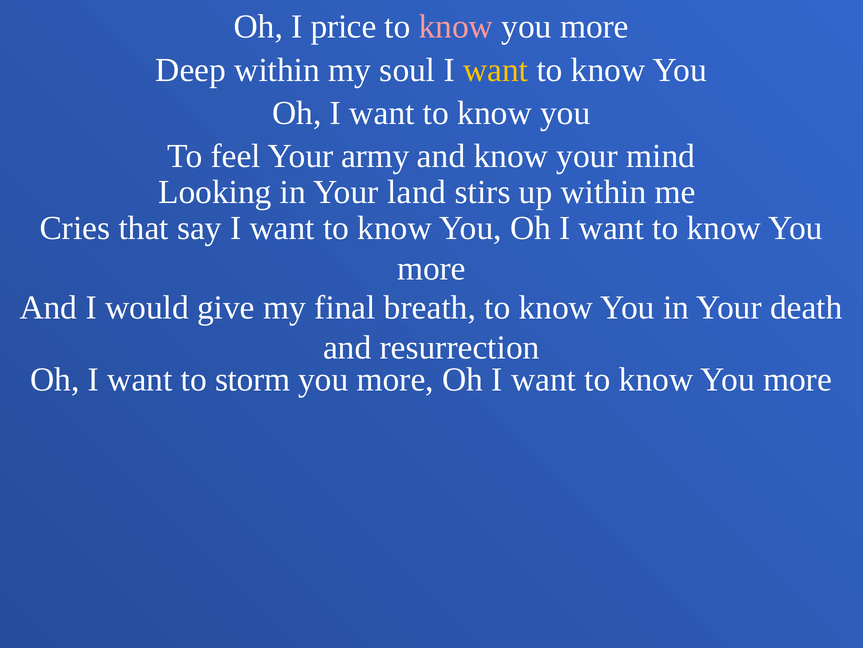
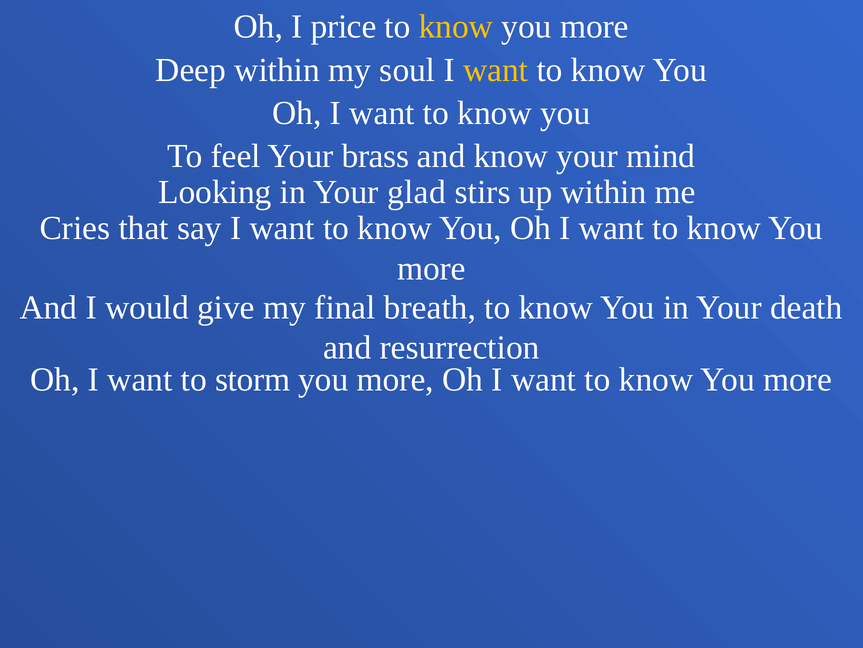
know at (456, 27) colour: pink -> yellow
army: army -> brass
land: land -> glad
